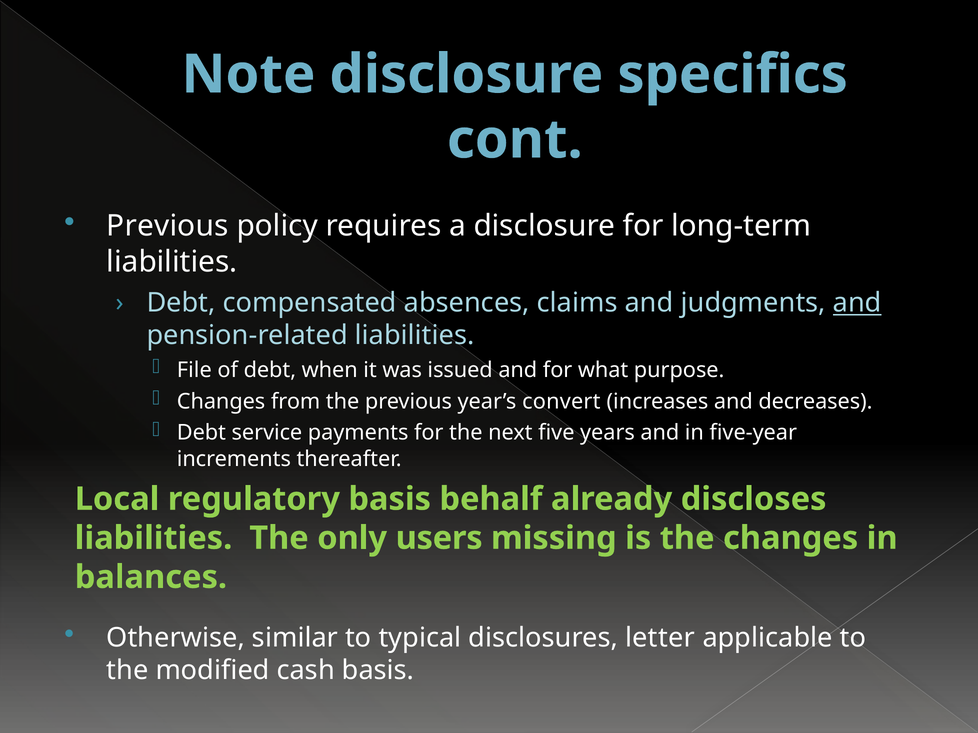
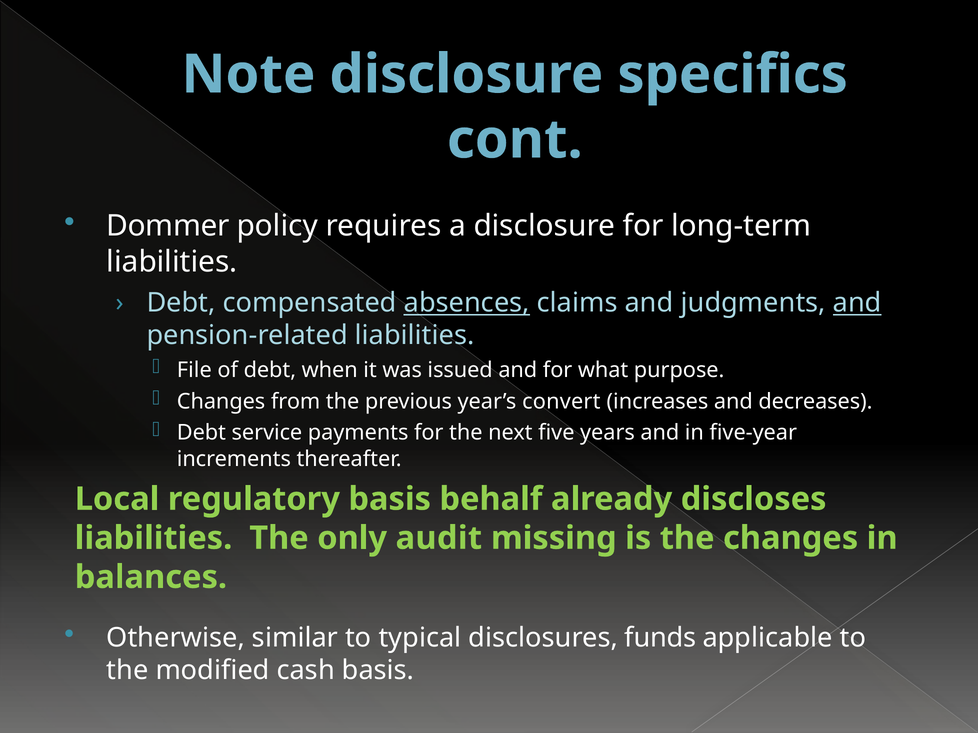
Previous at (168, 226): Previous -> Dommer
absences underline: none -> present
users: users -> audit
letter: letter -> funds
